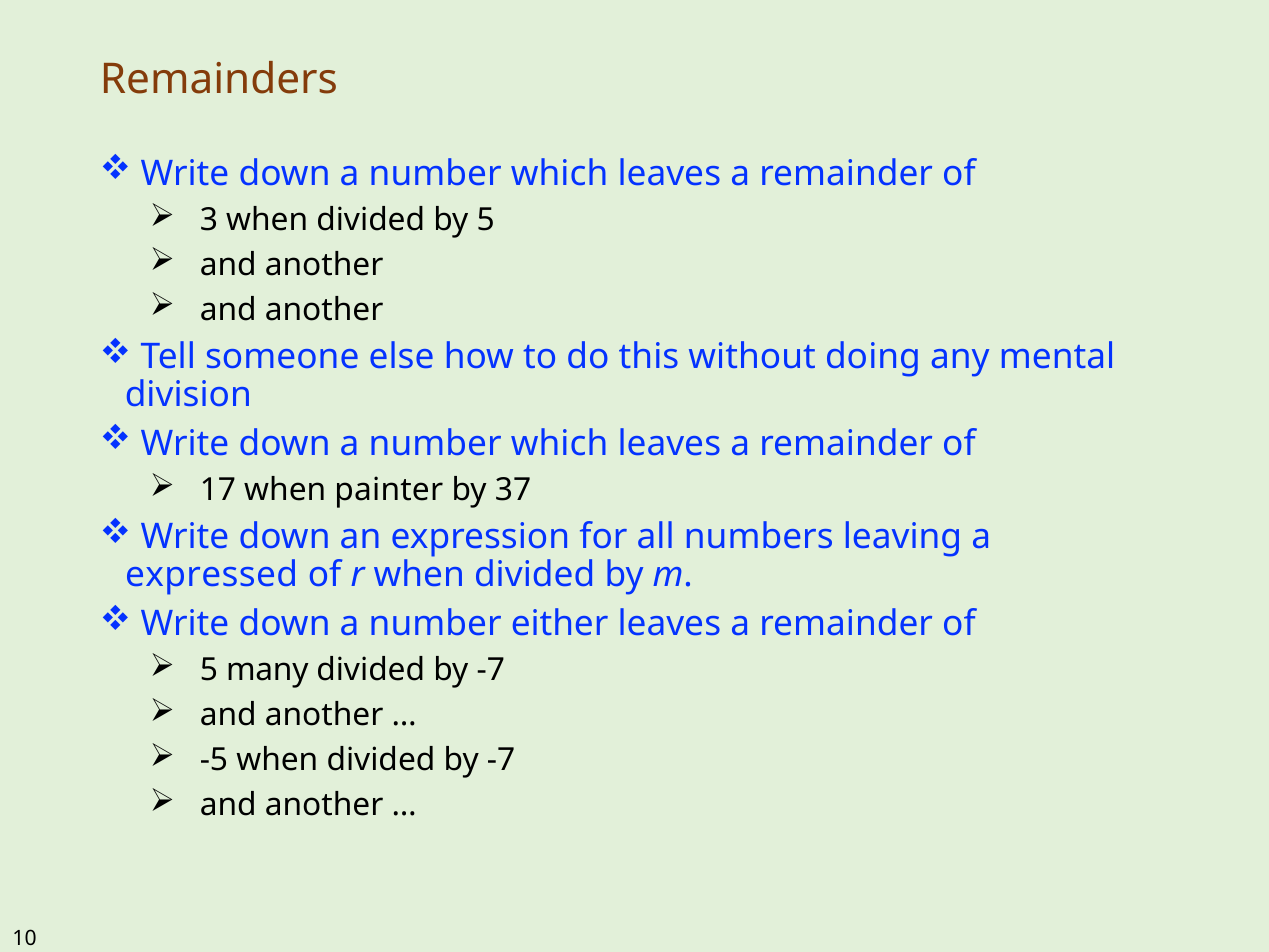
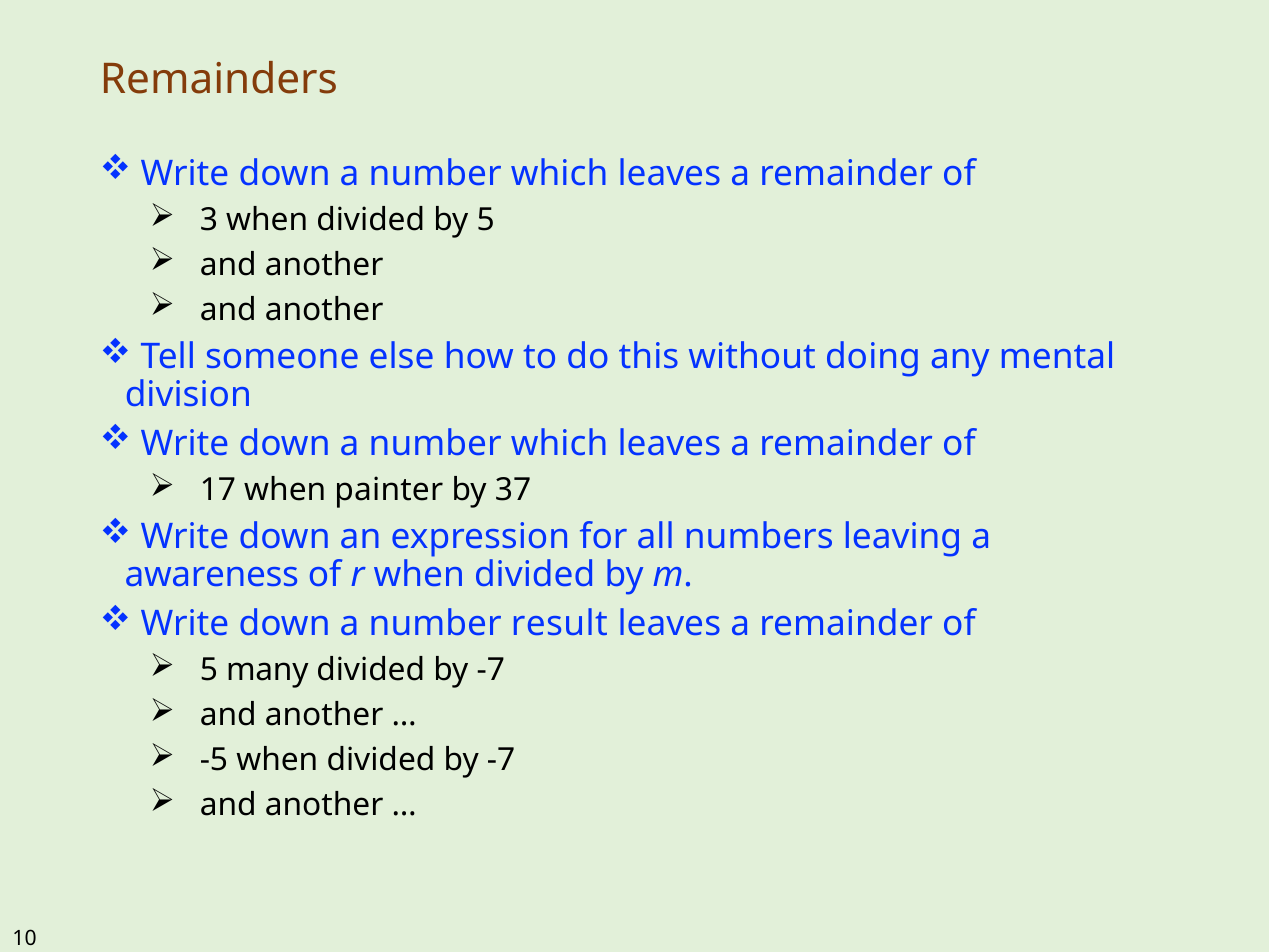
expressed: expressed -> awareness
either: either -> result
